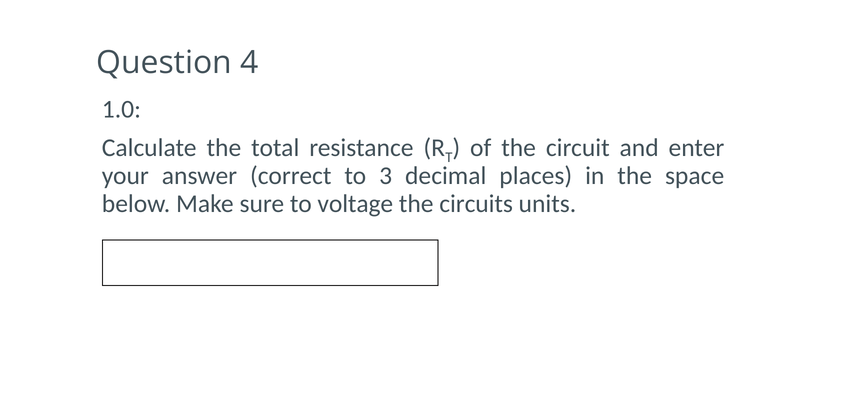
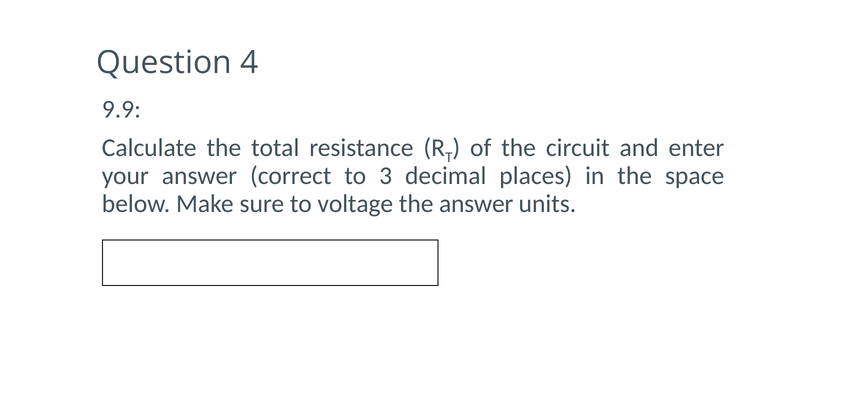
1.0: 1.0 -> 9.9
the circuits: circuits -> answer
